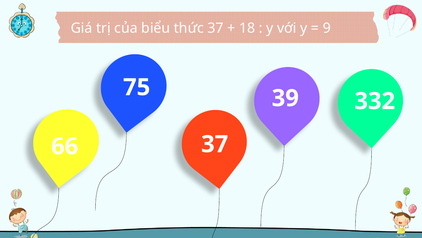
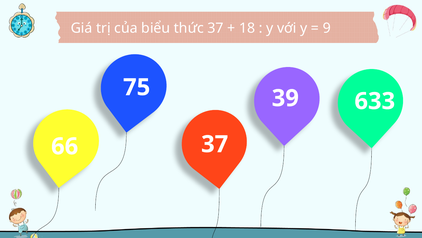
332: 332 -> 633
